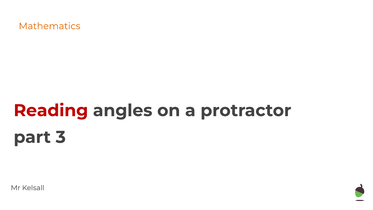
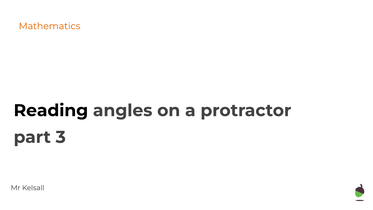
Reading colour: red -> black
